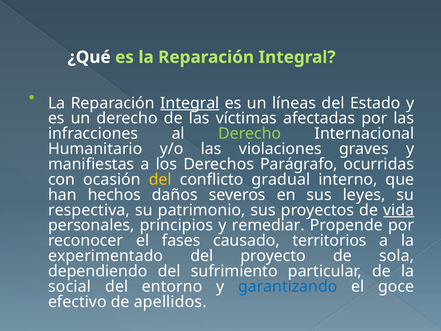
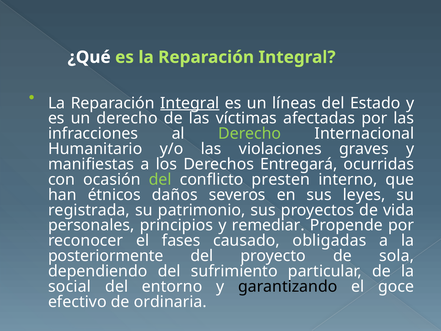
Parágrafo: Parágrafo -> Entregará
del at (160, 179) colour: yellow -> light green
gradual: gradual -> presten
hechos: hechos -> étnicos
respectiva: respectiva -> registrada
vida underline: present -> none
territorios: territorios -> obligadas
experimentado: experimentado -> posteriormente
garantizando colour: blue -> black
apellidos: apellidos -> ordinaria
